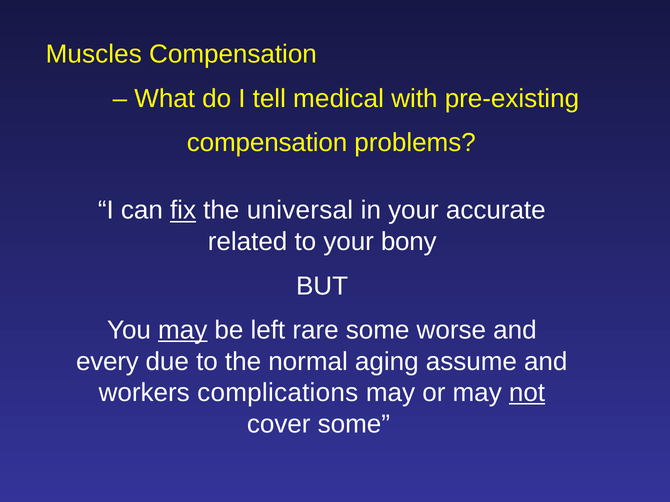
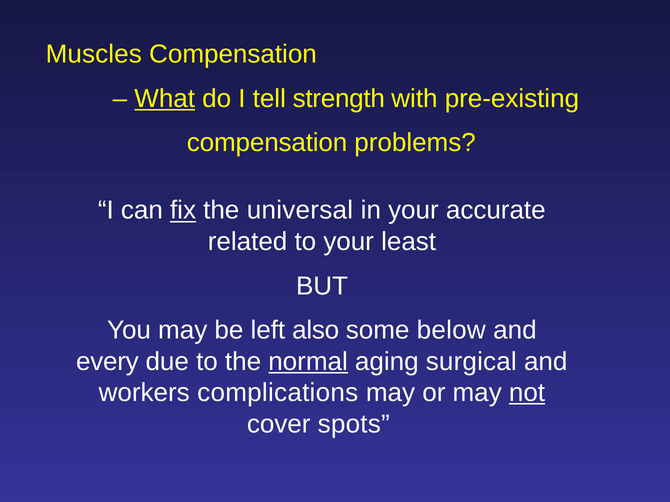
What underline: none -> present
medical: medical -> strength
bony: bony -> least
may at (183, 331) underline: present -> none
rare: rare -> also
worse: worse -> below
normal underline: none -> present
assume: assume -> surgical
cover some: some -> spots
